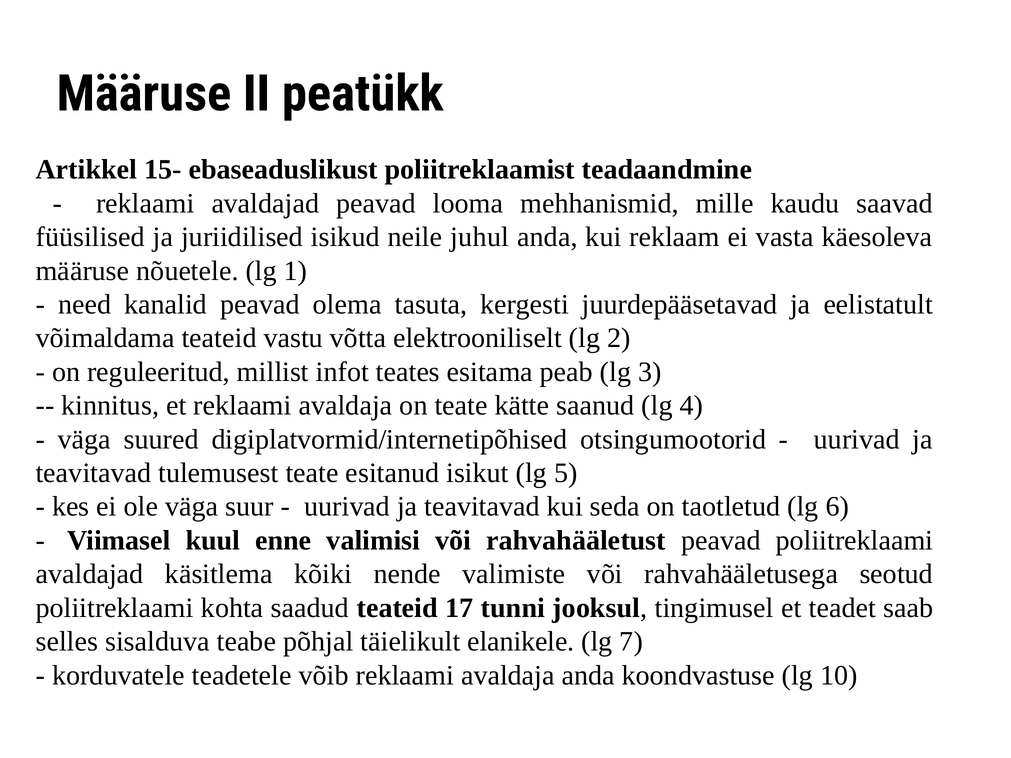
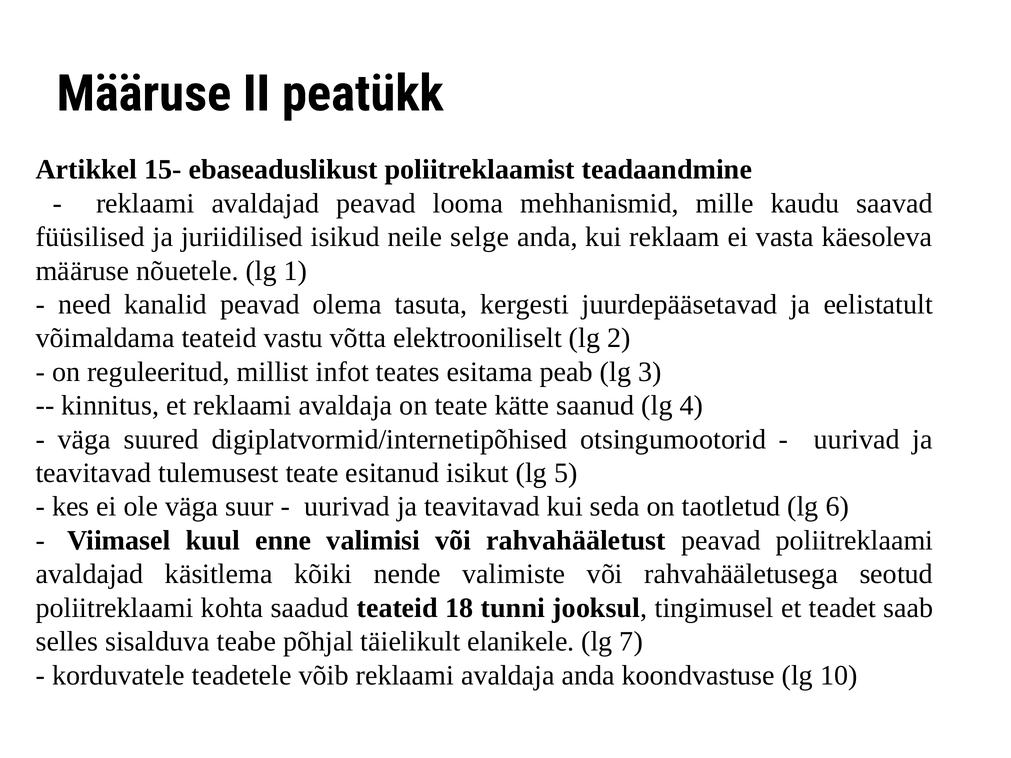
juhul: juhul -> selge
17: 17 -> 18
